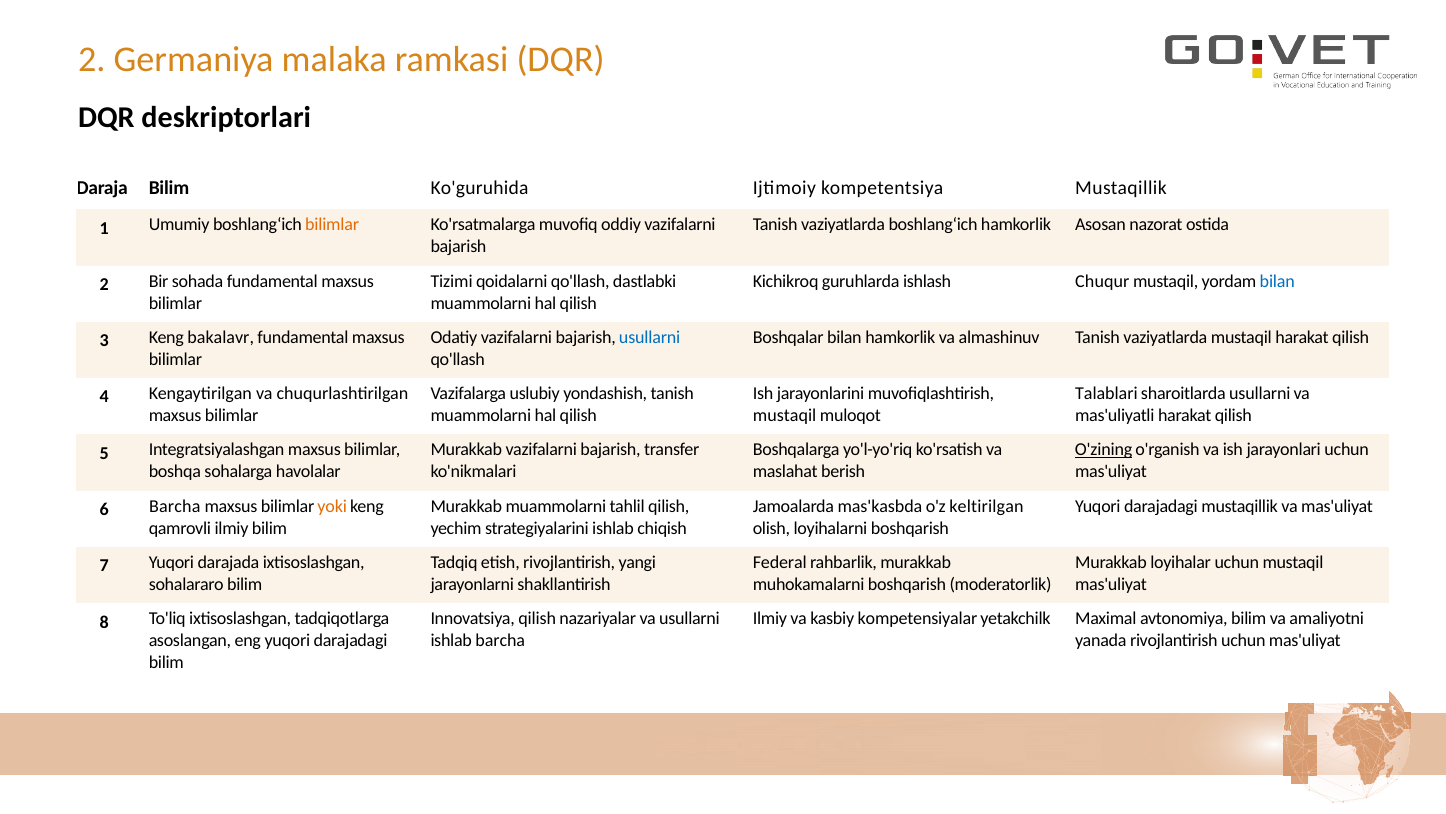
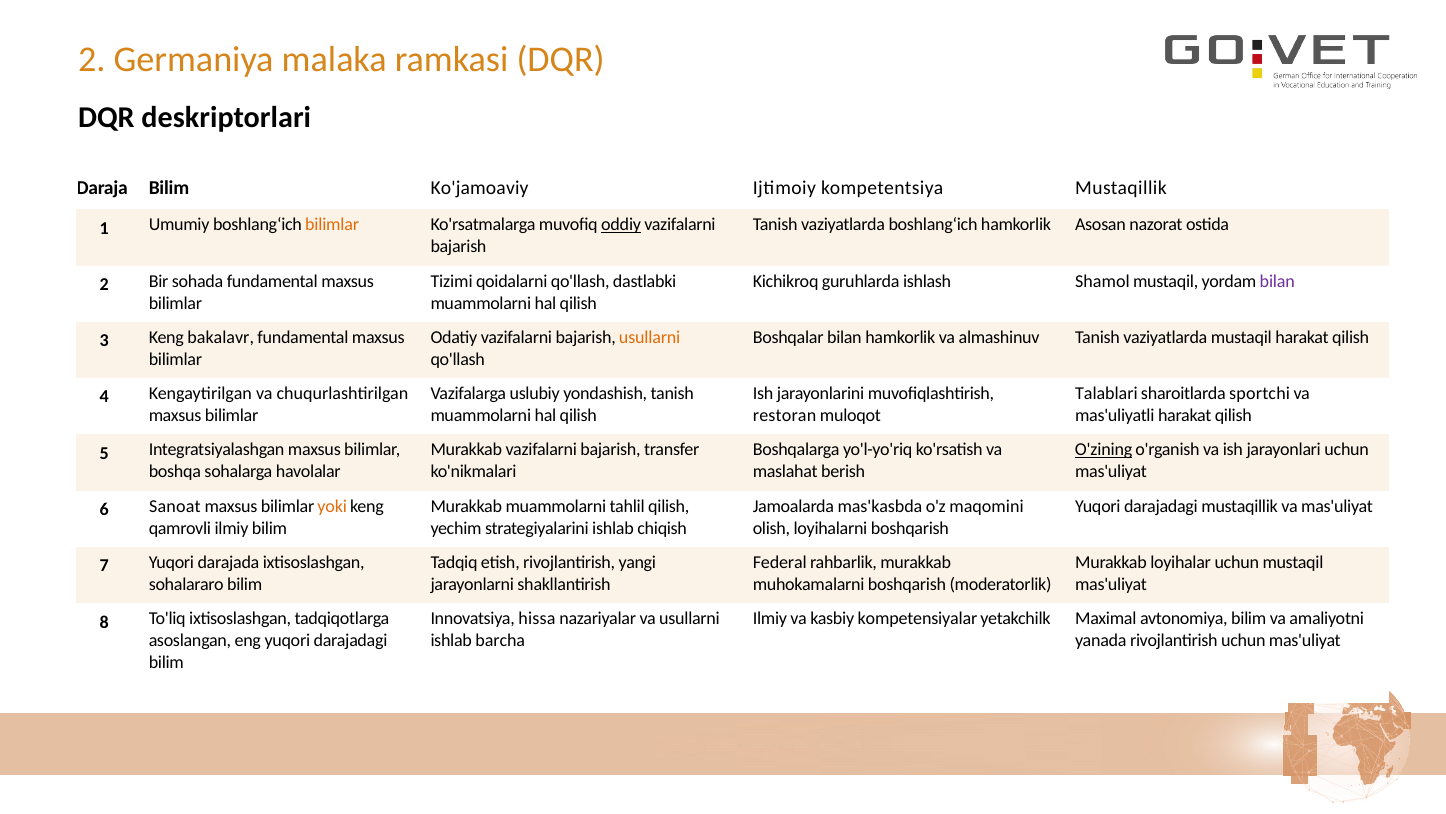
Ko'guruhida: Ko'guruhida -> Ko'jamoaviy
oddiy underline: none -> present
Chuqur: Chuqur -> Shamol
bilan at (1277, 281) colour: blue -> purple
usullarni at (650, 337) colour: blue -> orange
sharoitlarda usullarni: usullarni -> sportchi
mustaqil at (785, 415): mustaqil -> restoran
keltirilgan: keltirilgan -> maqomini
6 Barcha: Barcha -> Sanoat
Innovatsiya qilish: qilish -> hissa
